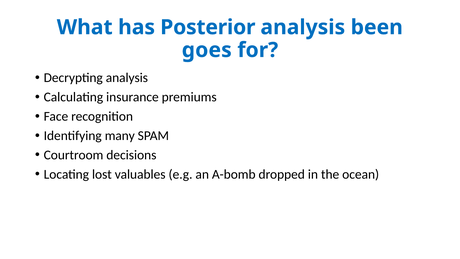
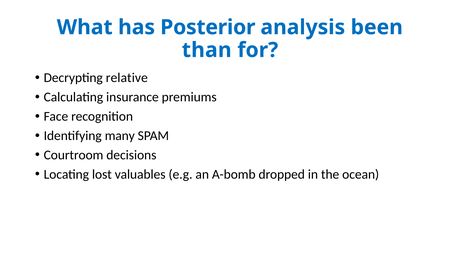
goes: goes -> than
Decrypting analysis: analysis -> relative
